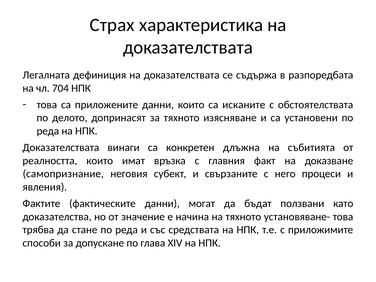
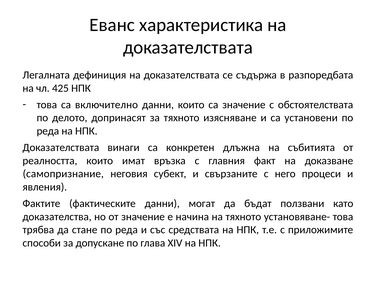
Страх: Страх -> Еванс
704: 704 -> 425
приложените: приложените -> включително
са исканите: исканите -> значение
